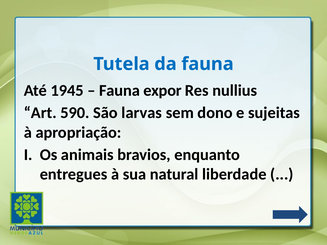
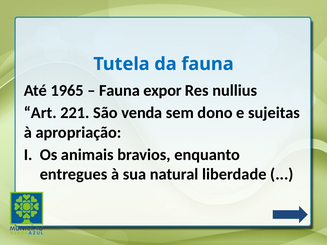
1945: 1945 -> 1965
590: 590 -> 221
larvas: larvas -> venda
